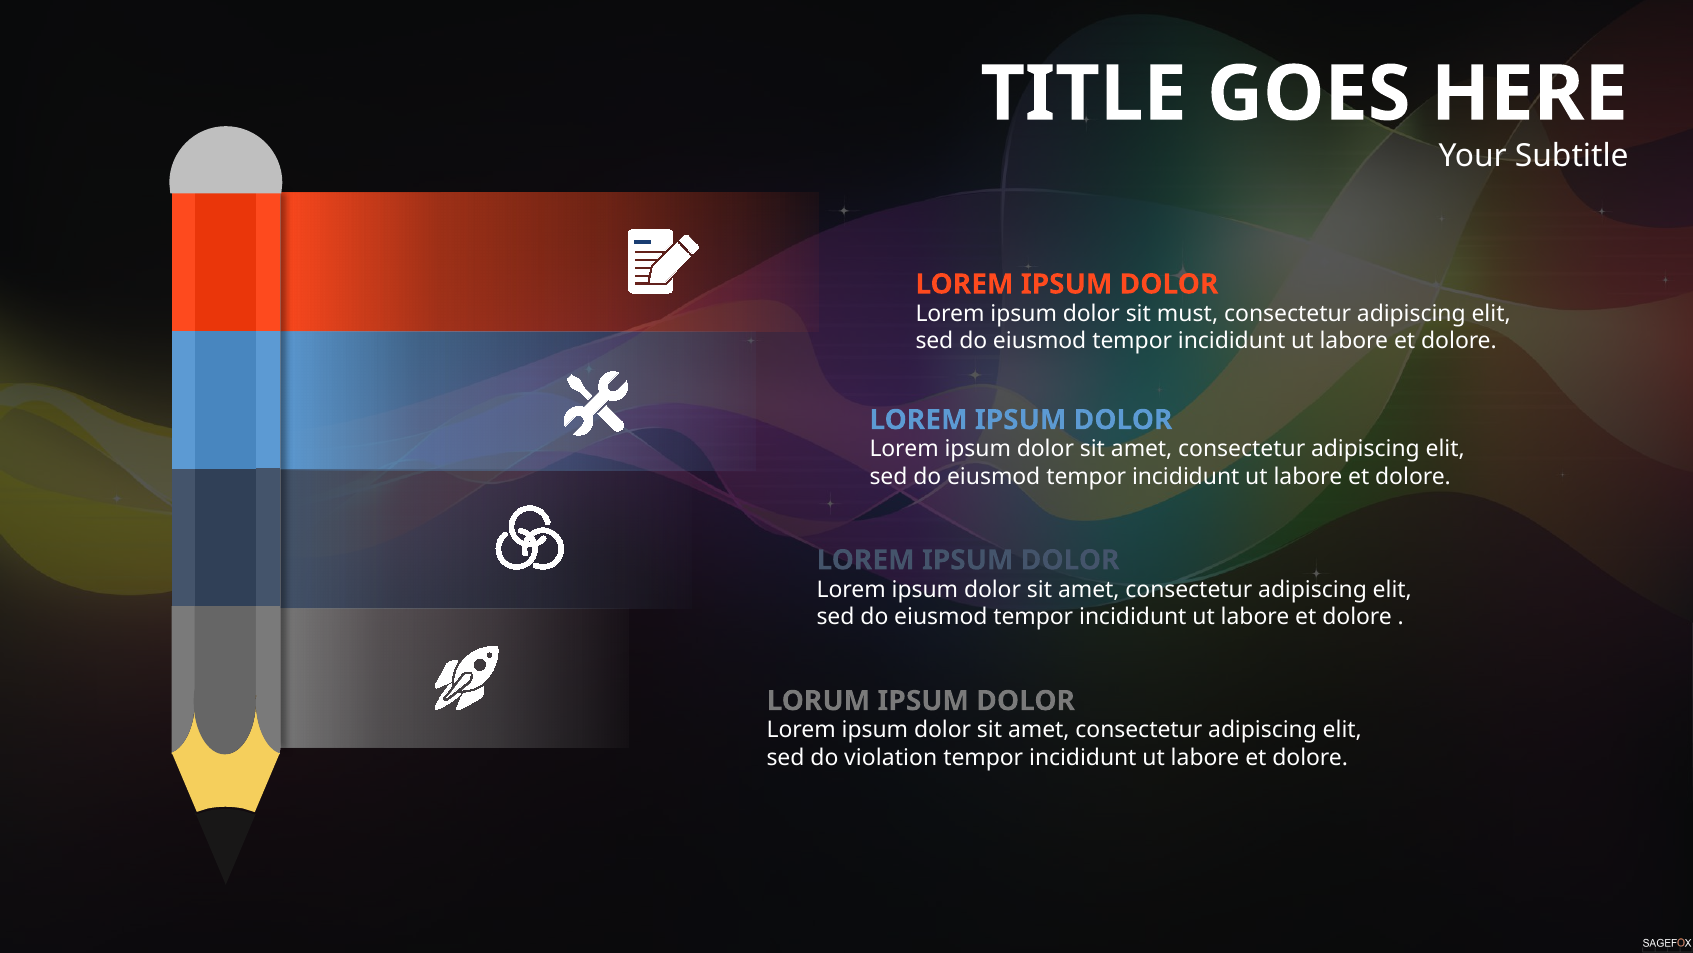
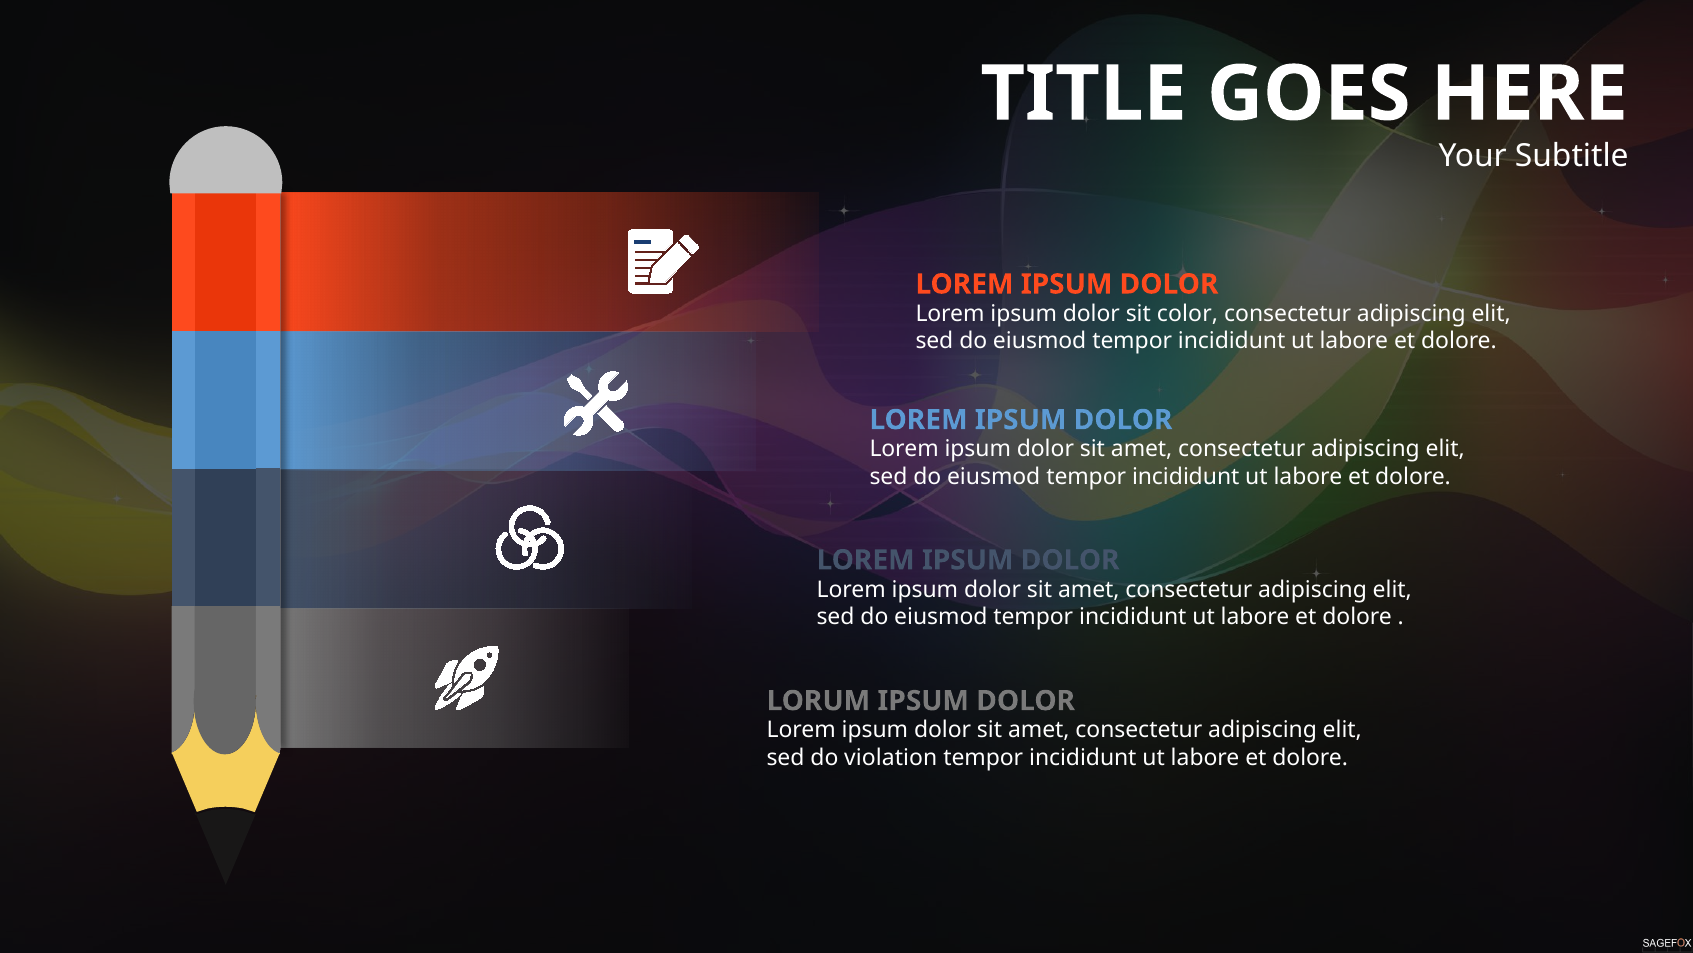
must: must -> color
